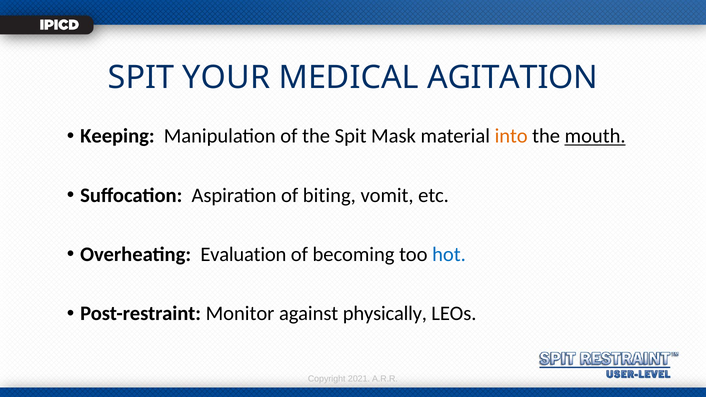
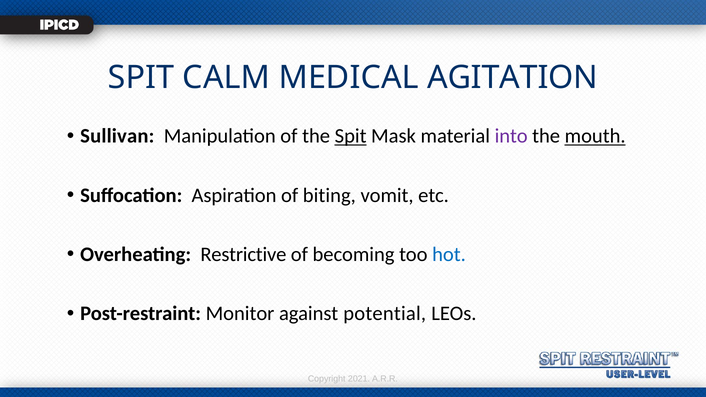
YOUR: YOUR -> CALM
Keeping: Keeping -> Sullivan
Spit at (351, 136) underline: none -> present
into colour: orange -> purple
Evaluation: Evaluation -> Restrictive
physically: physically -> potential
